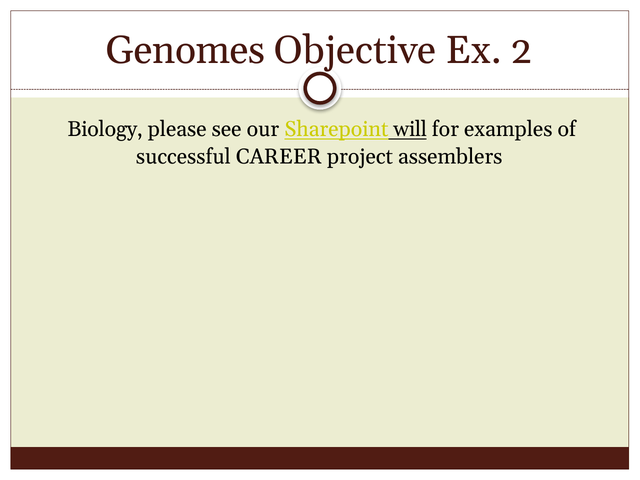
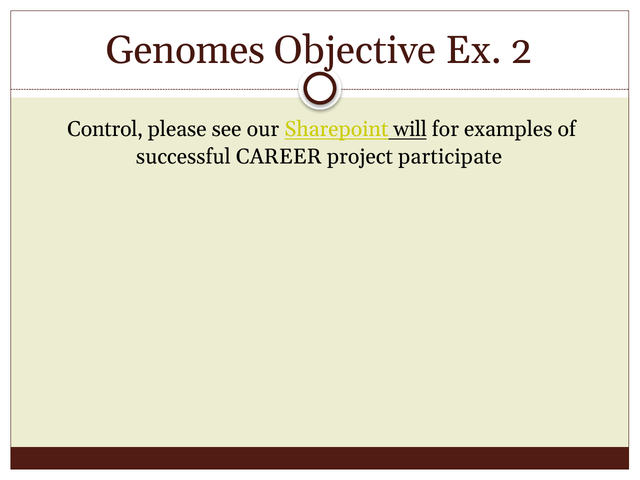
Biology: Biology -> Control
assemblers: assemblers -> participate
